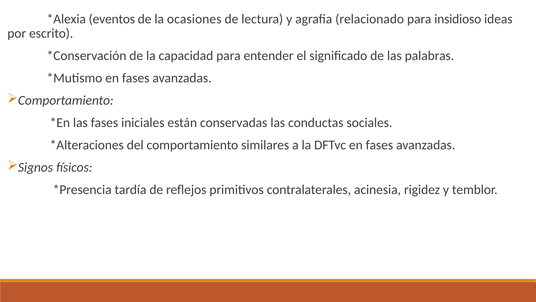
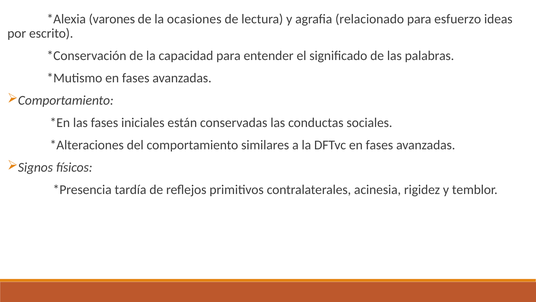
eventos: eventos -> varones
insidioso: insidioso -> esfuerzo
